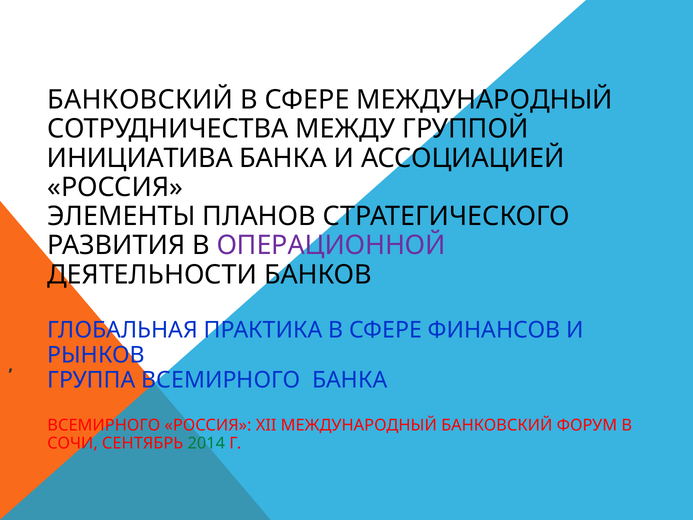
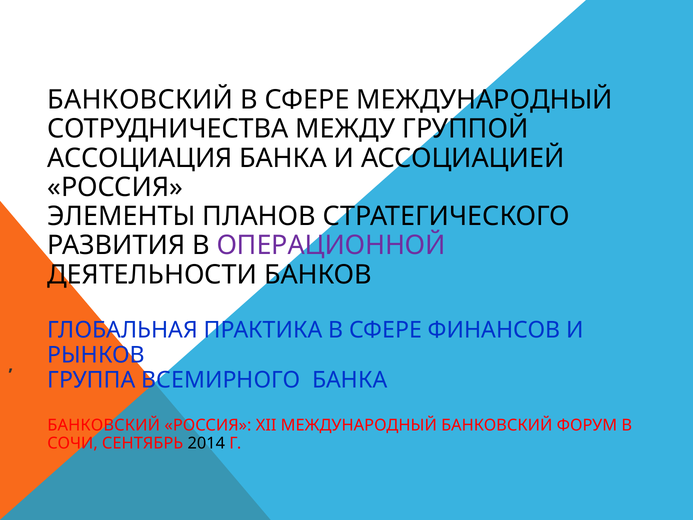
ИНИЦИАТИВА: ИНИЦИАТИВА -> АССОЦИАЦИЯ
ВСЕМИРНОГО at (104, 425): ВСЕМИРНОГО -> БАНКОВСКИЙ
2014 colour: green -> black
